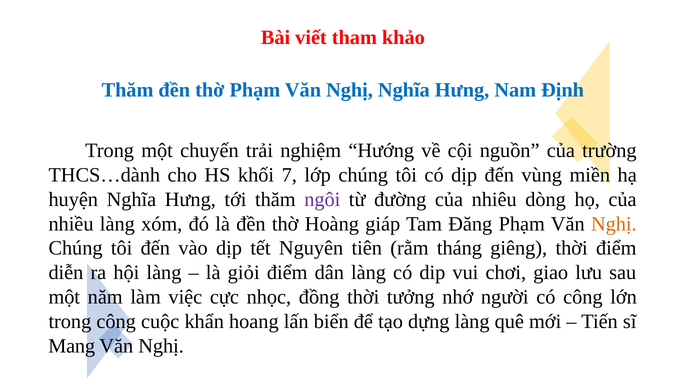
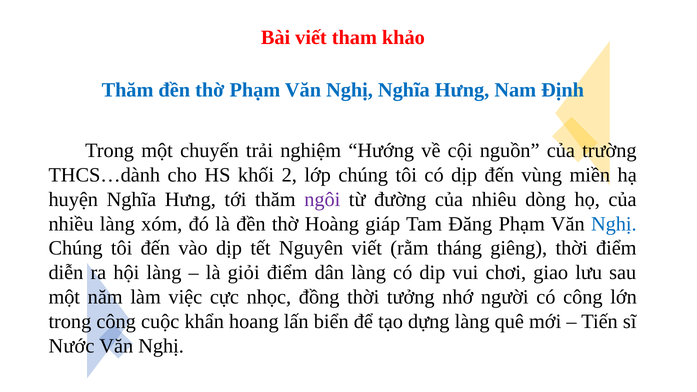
7: 7 -> 2
Nghị at (614, 224) colour: orange -> blue
Nguyên tiên: tiên -> viết
Mang: Mang -> Nước
